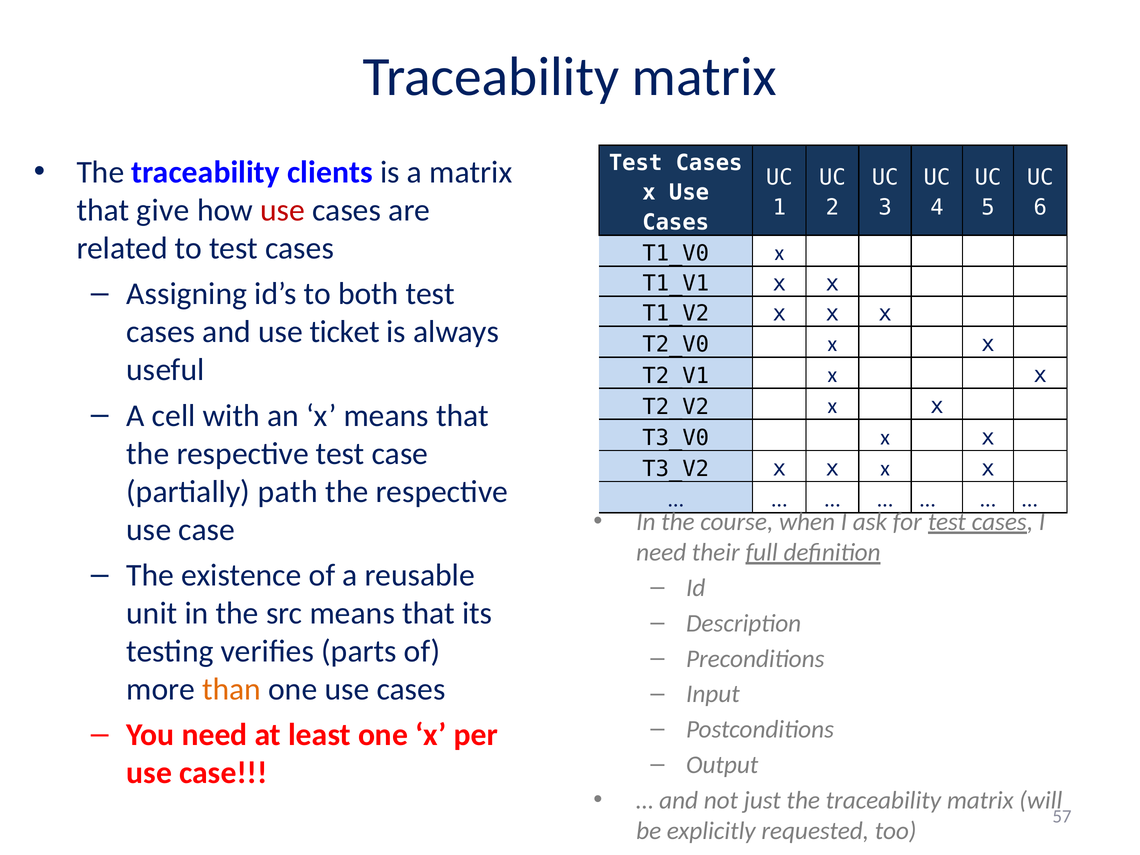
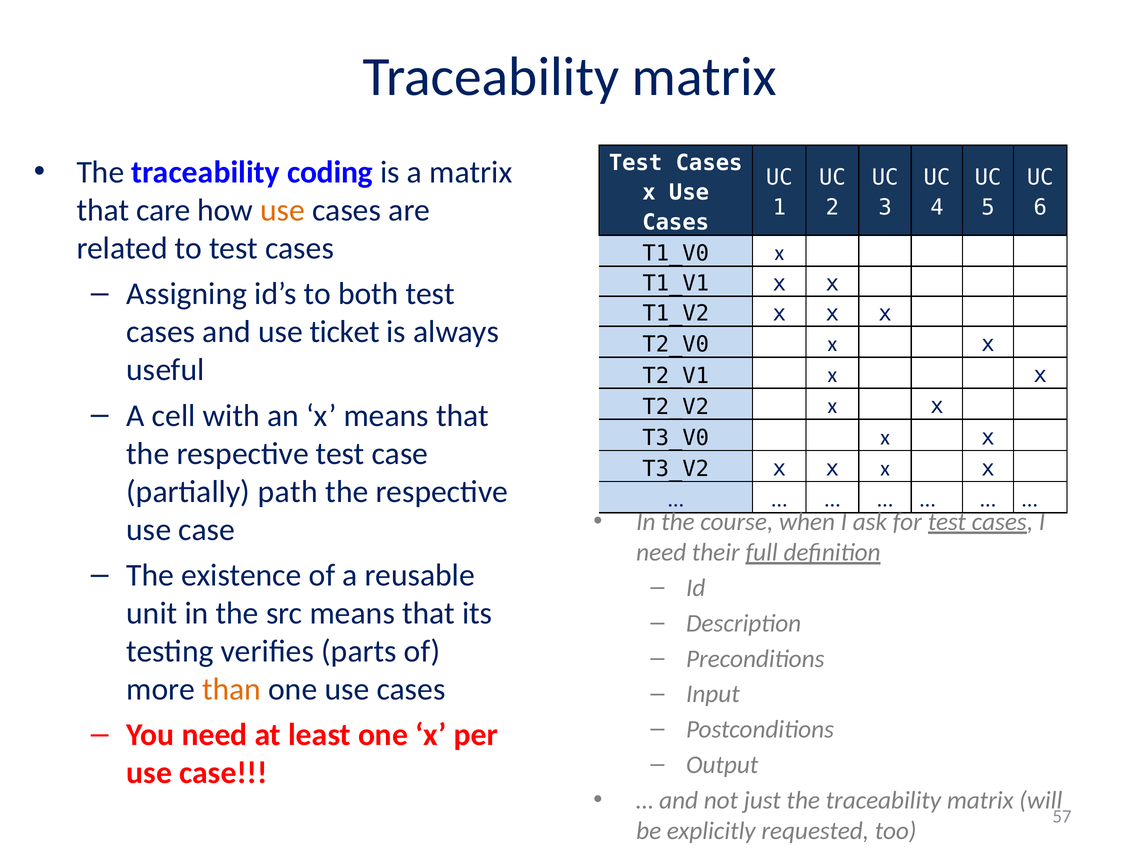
clients: clients -> coding
give: give -> care
use at (283, 210) colour: red -> orange
